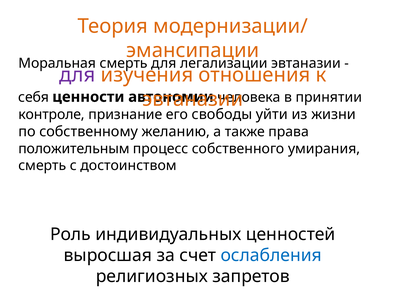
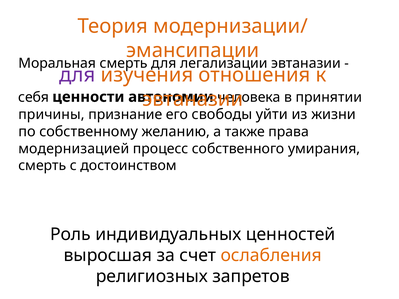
контроле: контроле -> причины
положительным: положительным -> модернизацией
ослабления colour: blue -> orange
